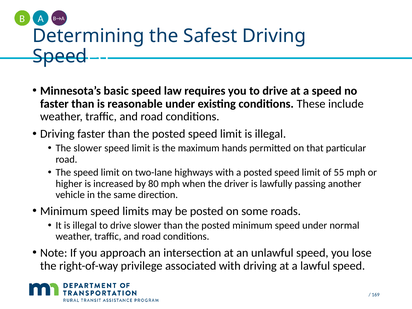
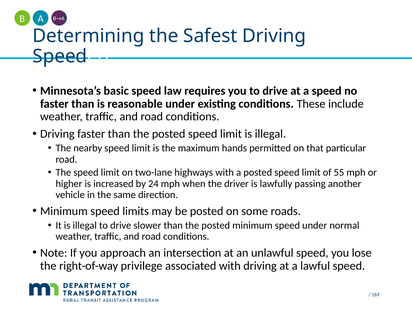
The slower: slower -> nearby
80: 80 -> 24
